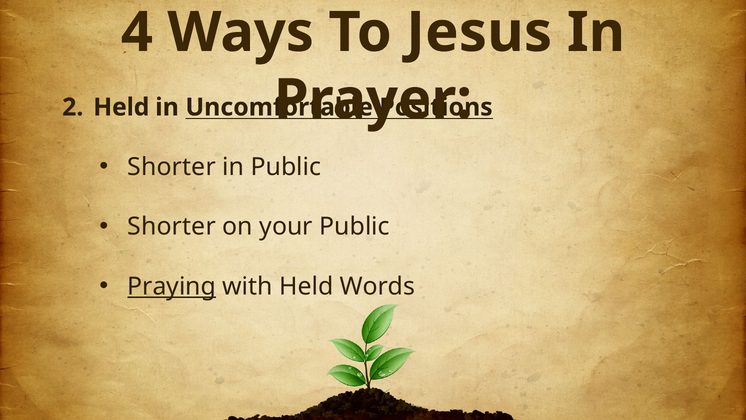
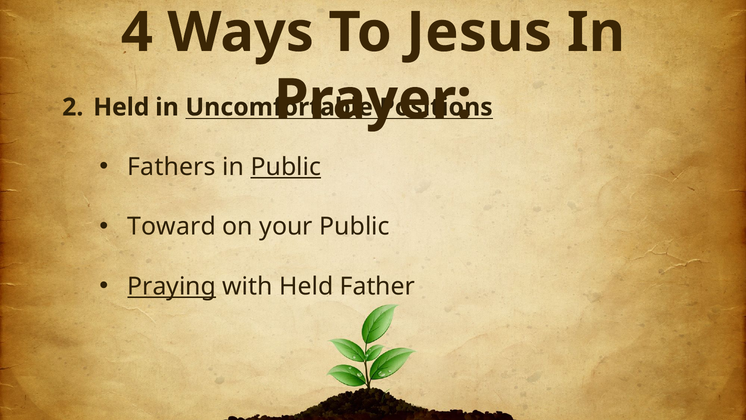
Shorter at (172, 167): Shorter -> Fathers
Public at (286, 167) underline: none -> present
Shorter at (172, 227): Shorter -> Toward
Words: Words -> Father
